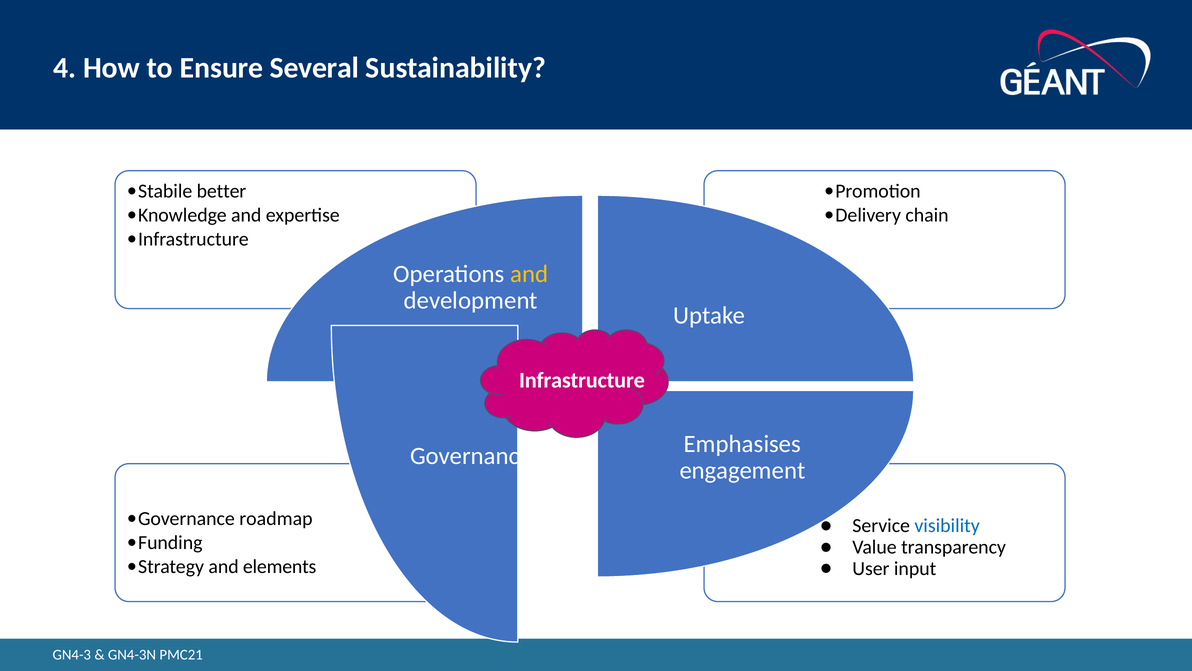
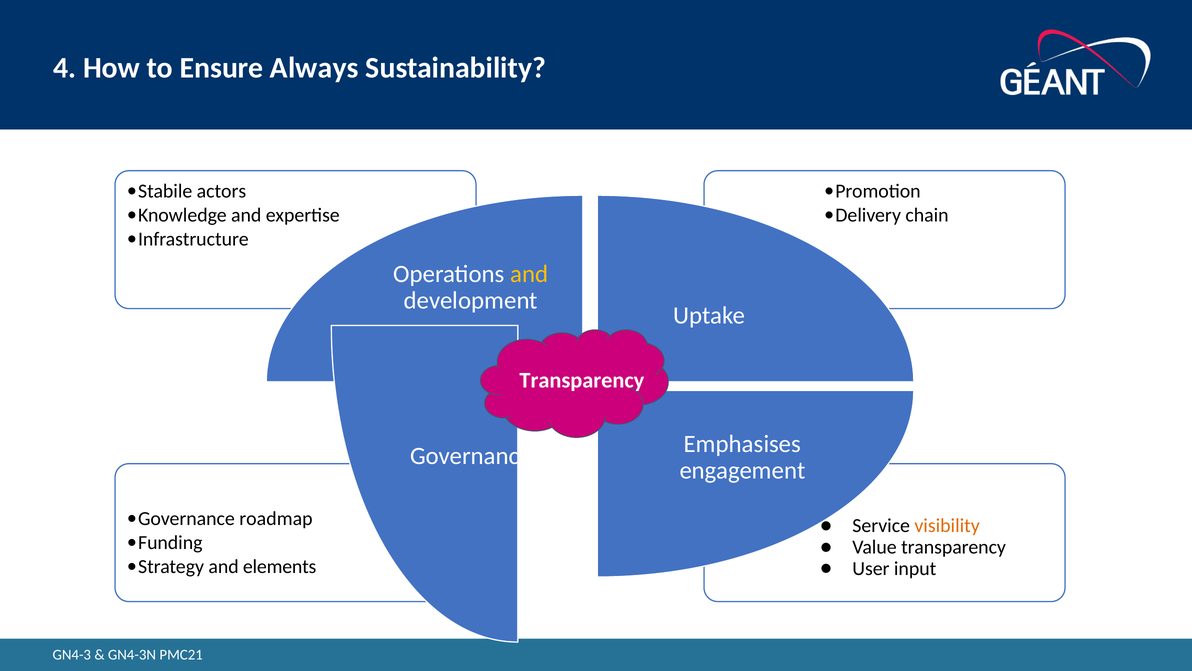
Several: Several -> Always
better: better -> actors
Infrastructure at (582, 380): Infrastructure -> Transparency
visibility colour: blue -> orange
